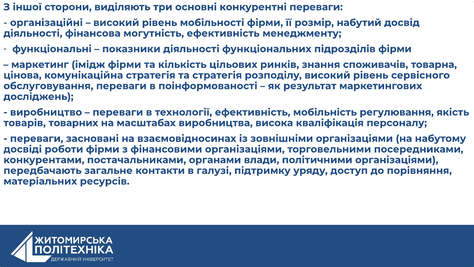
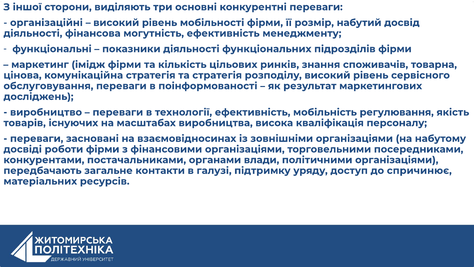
товарних: товарних -> існуючих
порівняння: порівняння -> спричинює
